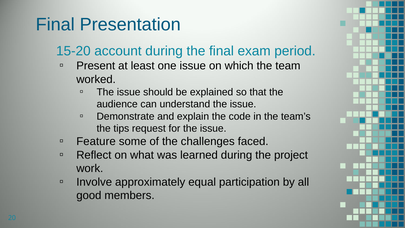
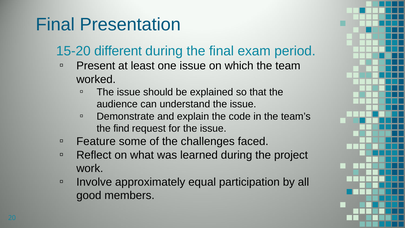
account: account -> different
tips: tips -> find
